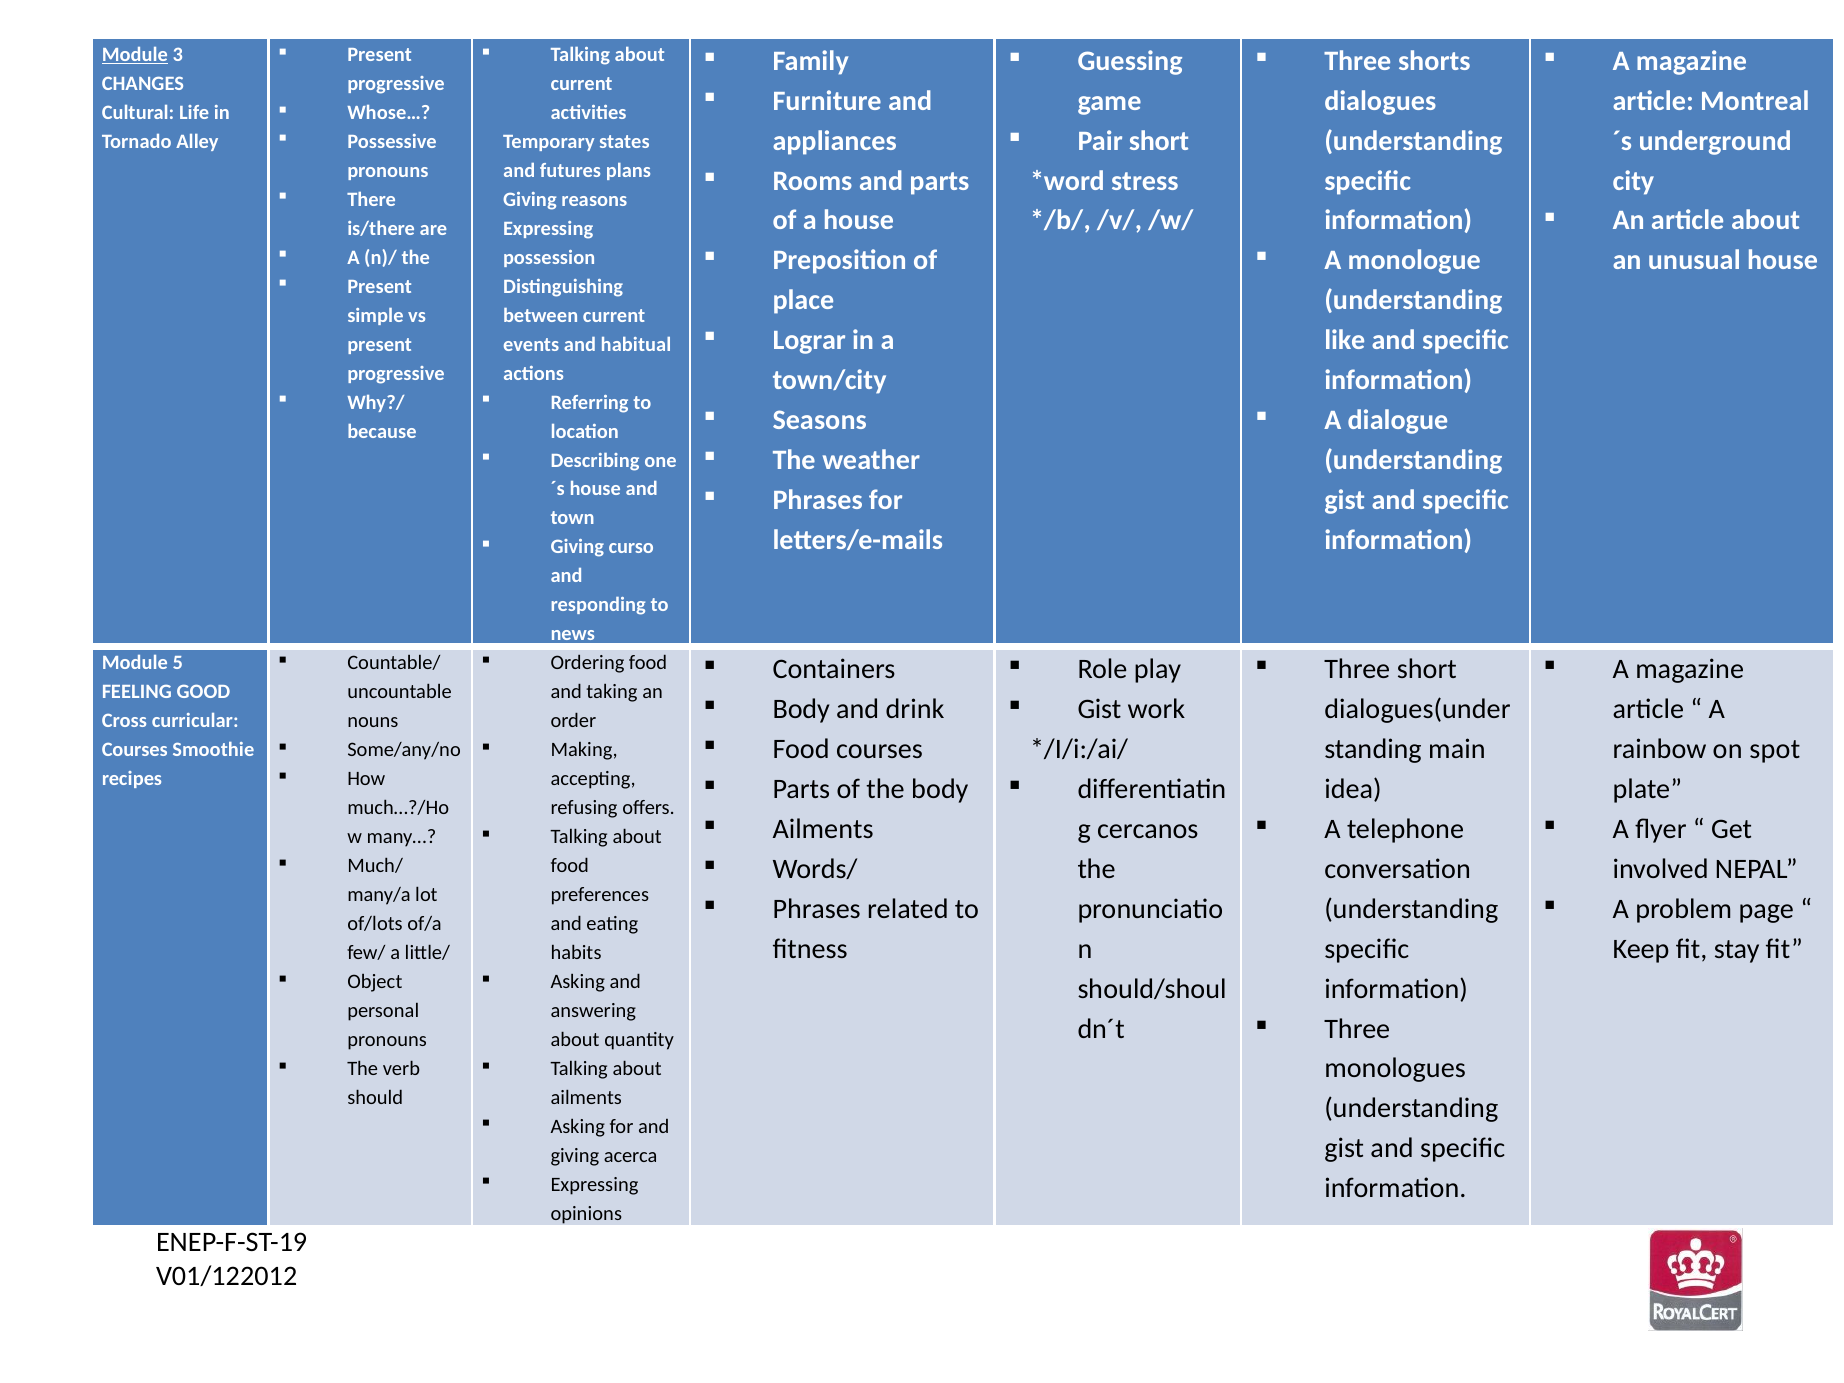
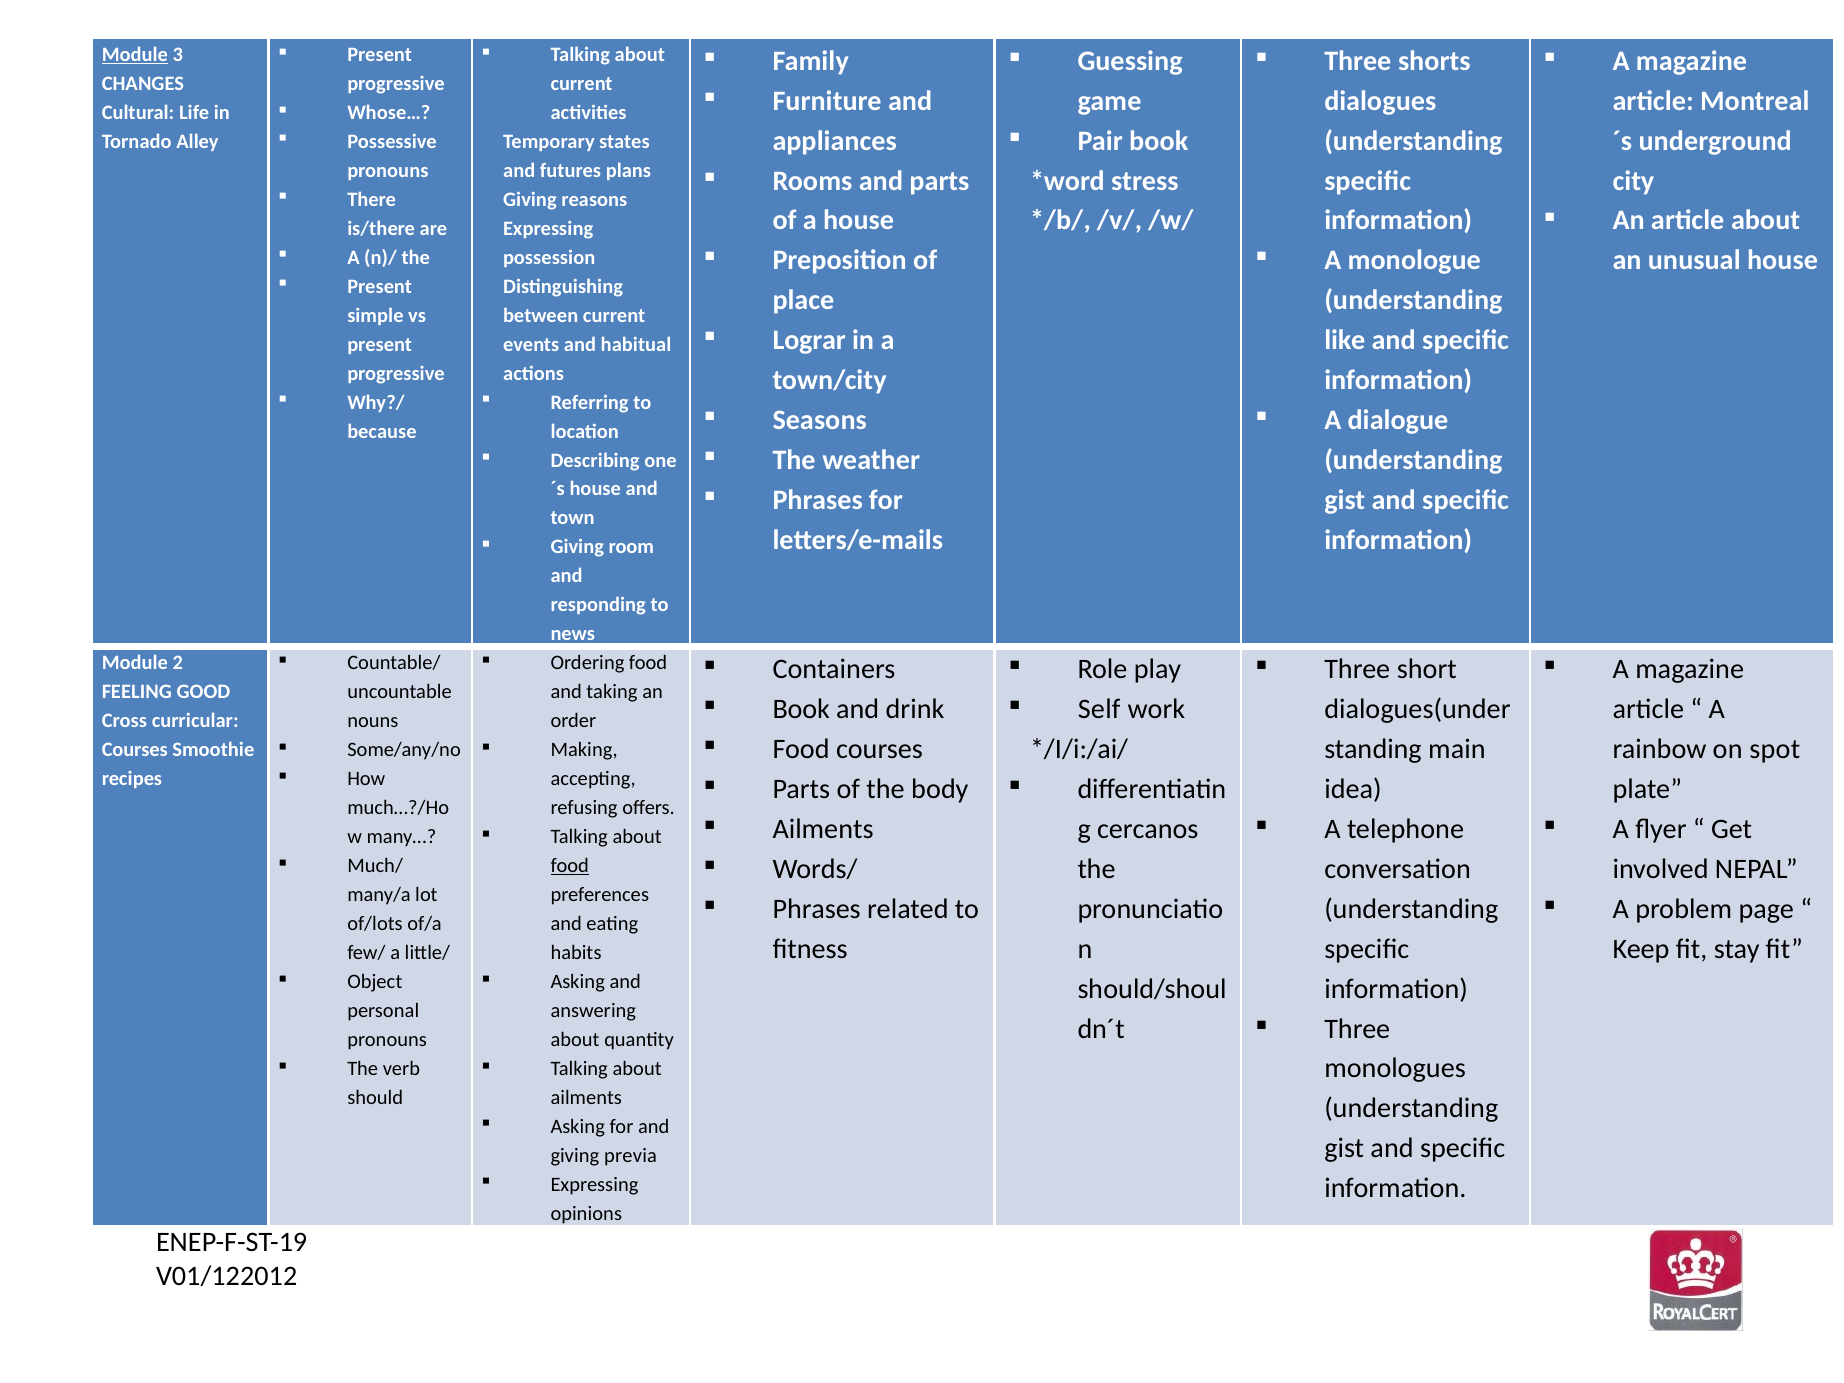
Pair short: short -> book
curso: curso -> room
5: 5 -> 2
Body at (801, 709): Body -> Book
Gist at (1099, 709): Gist -> Self
food at (570, 866) underline: none -> present
acerca: acerca -> previa
